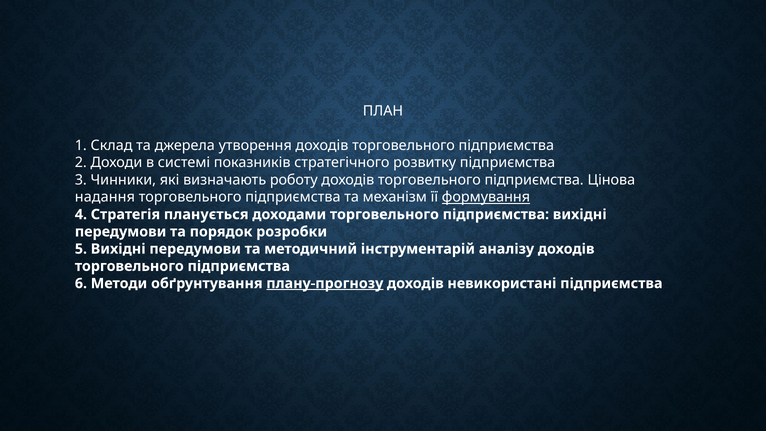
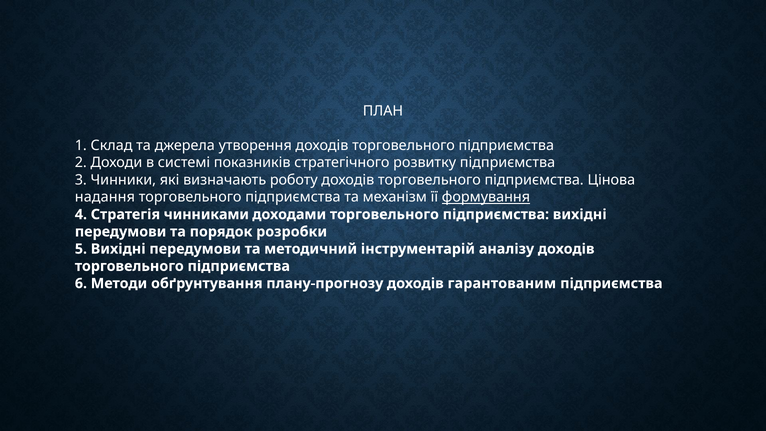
планується: планується -> чинниками
плану-прогнозу underline: present -> none
невикористані: невикористані -> гарантованим
